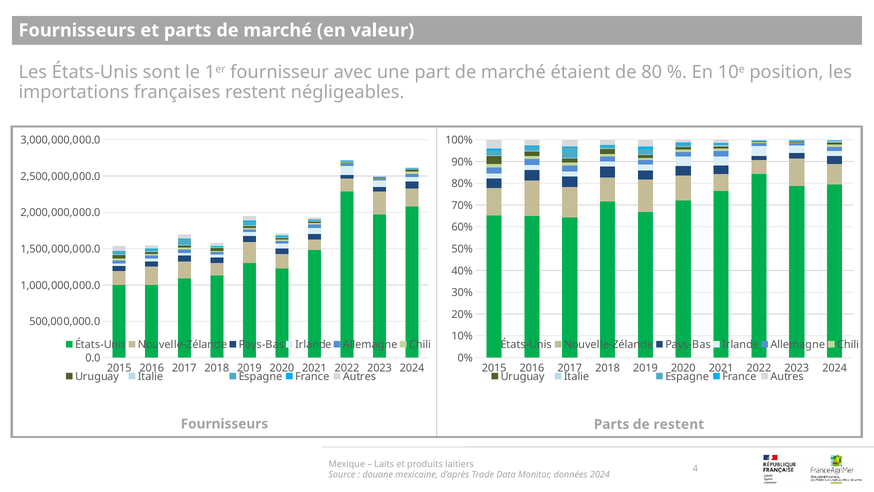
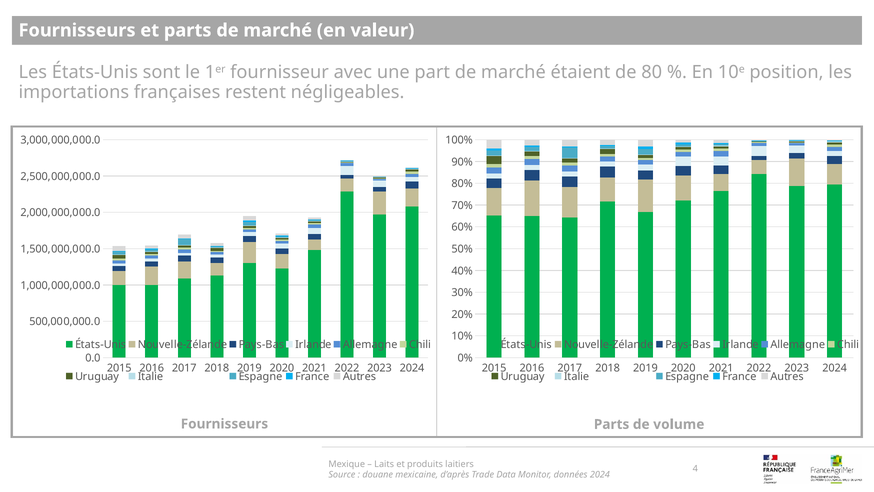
de restent: restent -> volume
